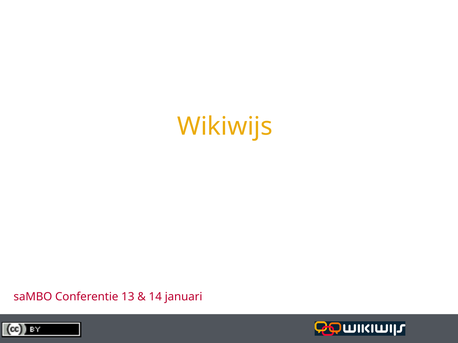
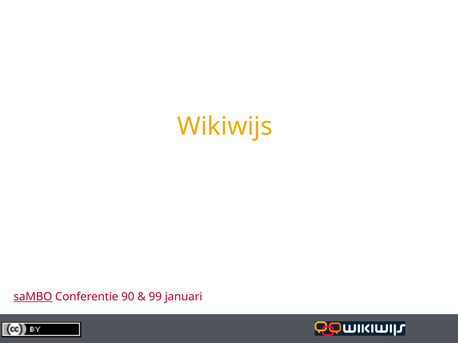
saMBO underline: none -> present
13: 13 -> 90
14: 14 -> 99
